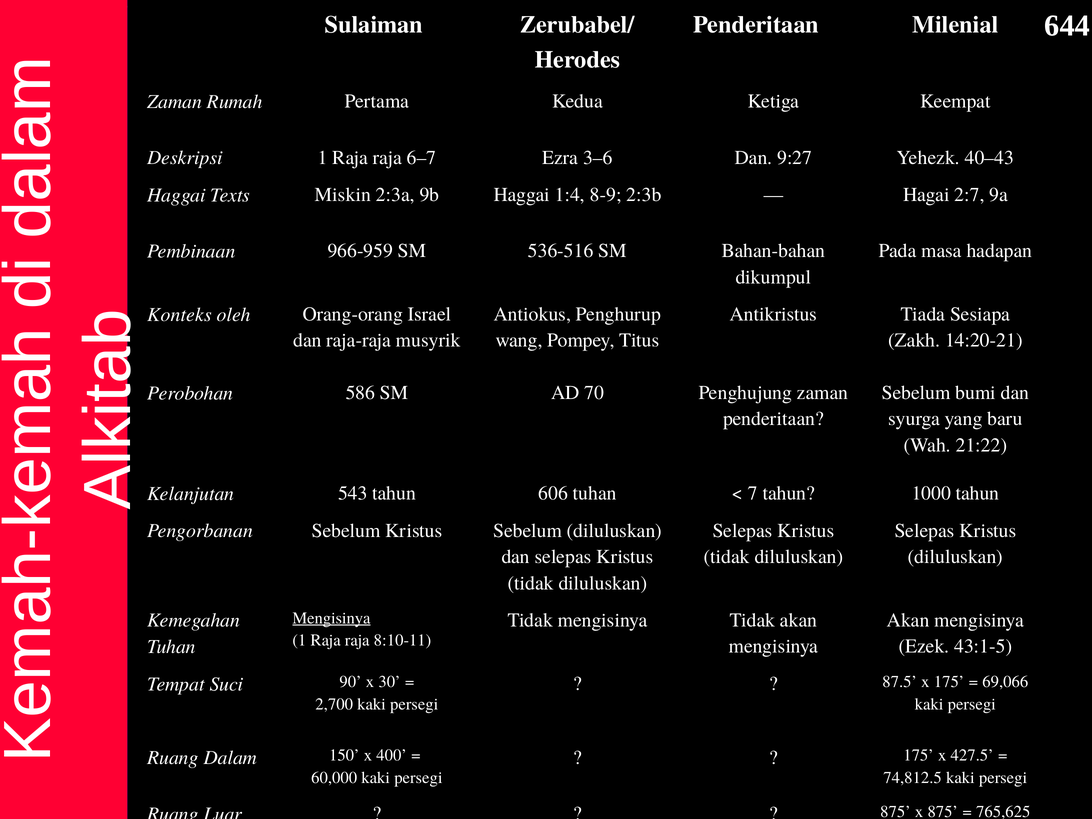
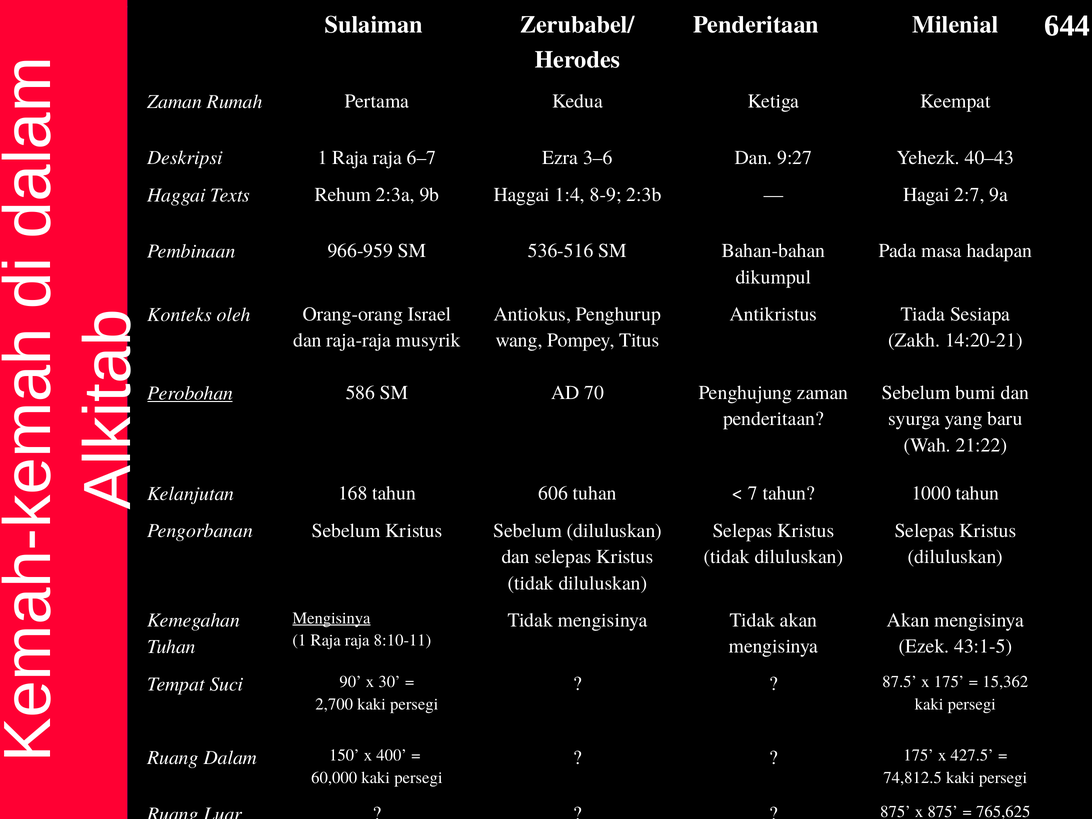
Miskin: Miskin -> Rehum
Perobohan underline: none -> present
543: 543 -> 168
69,066: 69,066 -> 15,362
